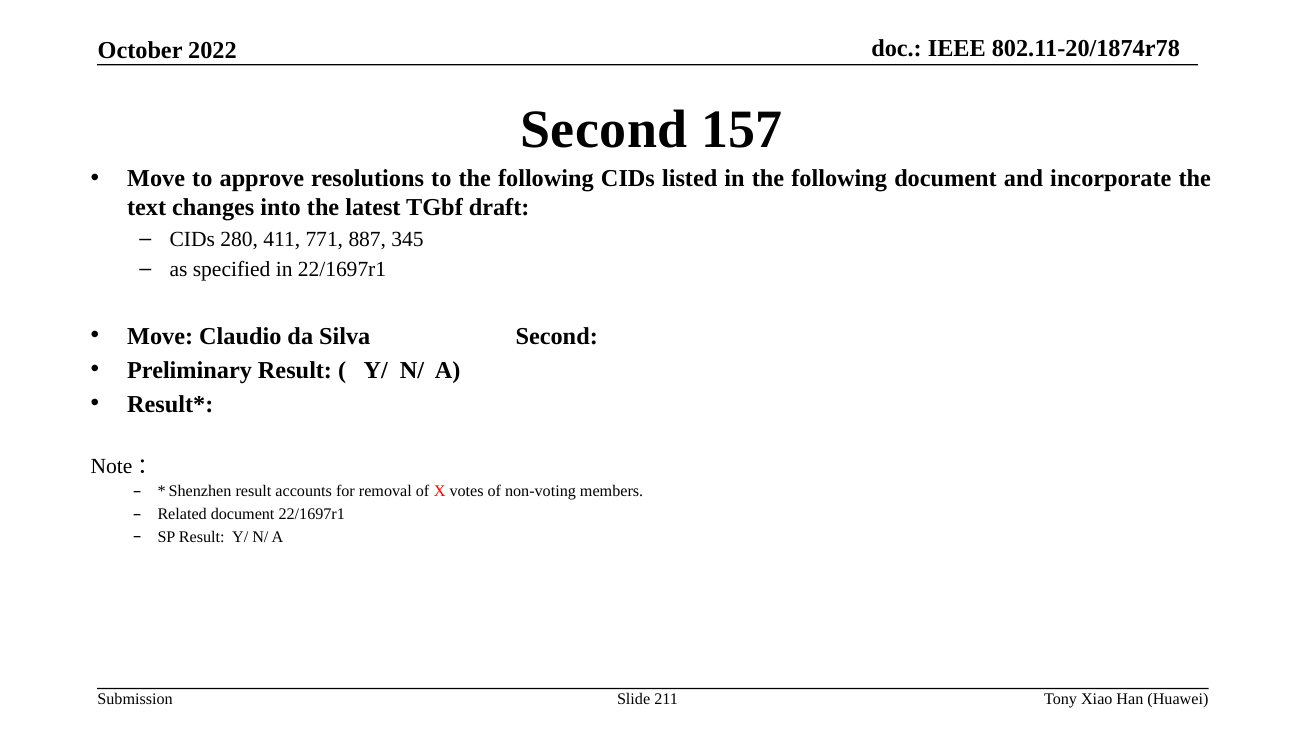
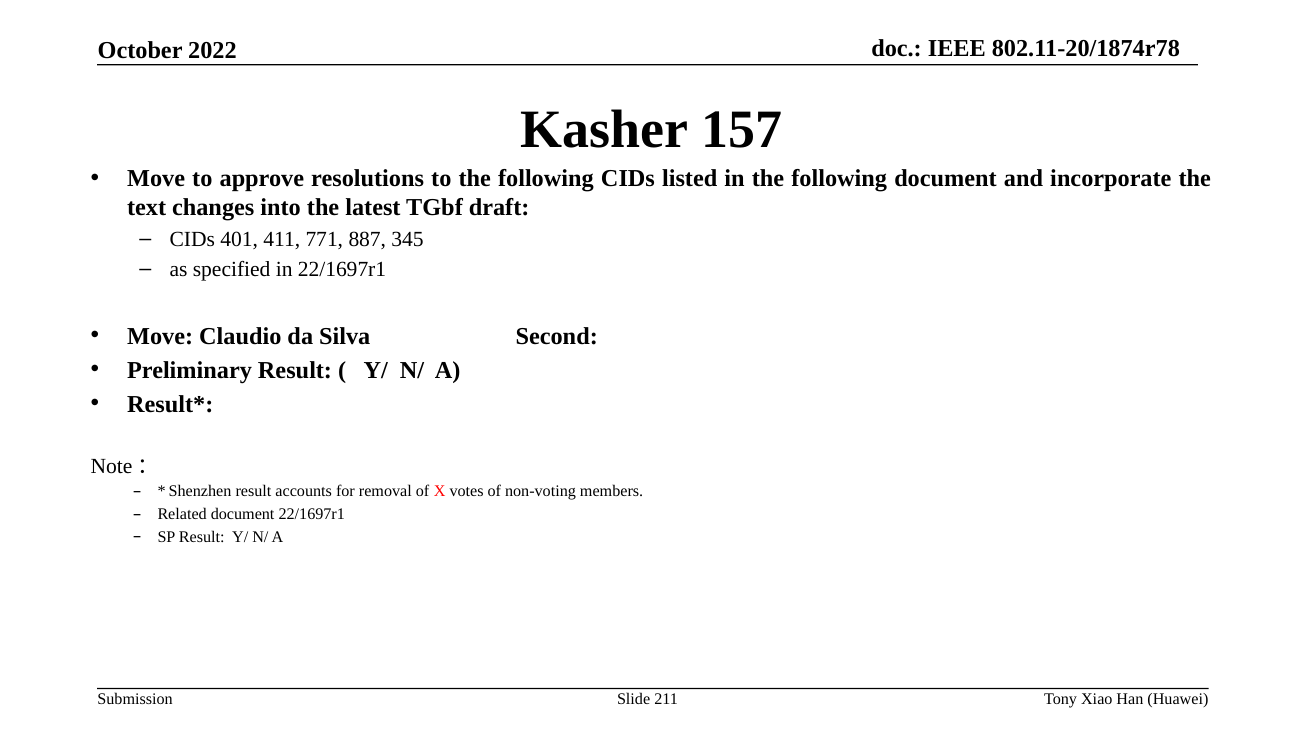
Second at (604, 130): Second -> Kasher
280: 280 -> 401
